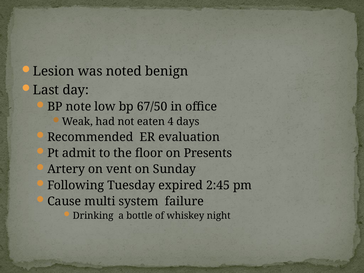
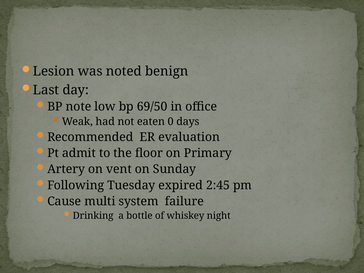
67/50: 67/50 -> 69/50
4: 4 -> 0
Presents: Presents -> Primary
